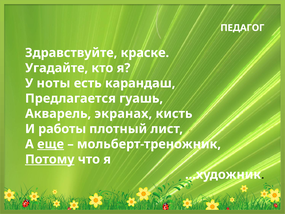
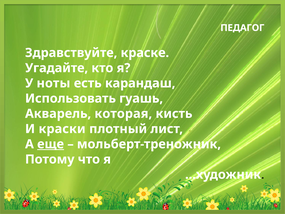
Предлагается: Предлагается -> Использовать
экранах: экранах -> которая
работы: работы -> краски
Потому underline: present -> none
